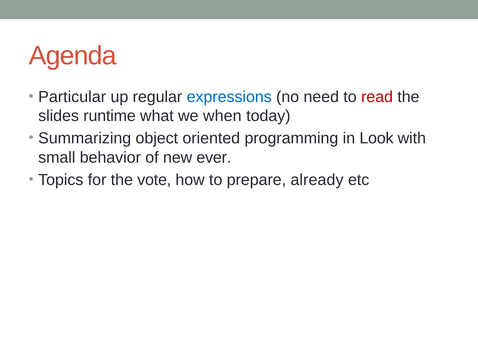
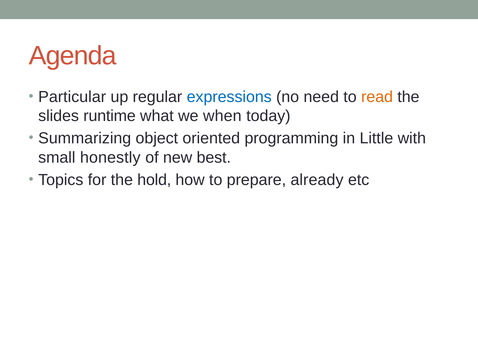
read colour: red -> orange
Look: Look -> Little
behavior: behavior -> honestly
ever: ever -> best
vote: vote -> hold
